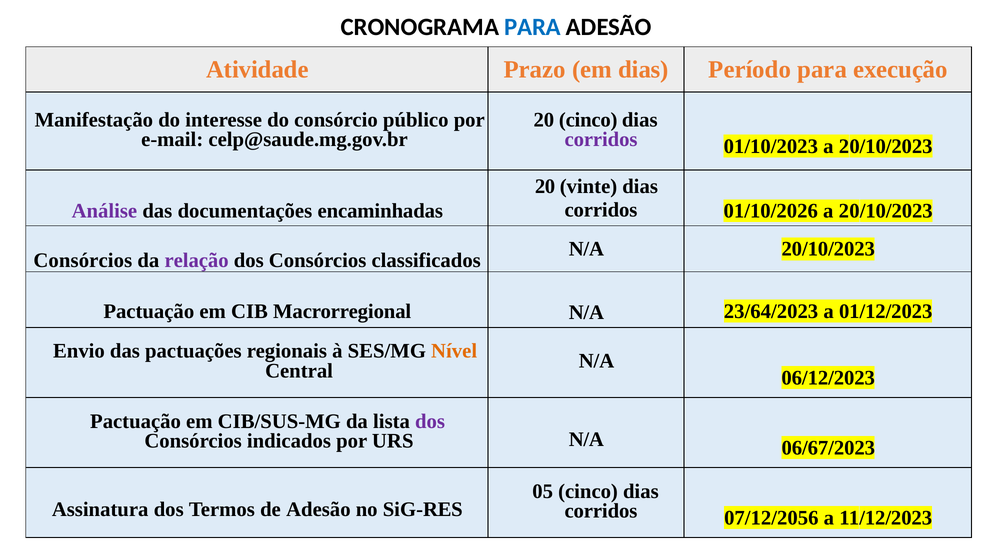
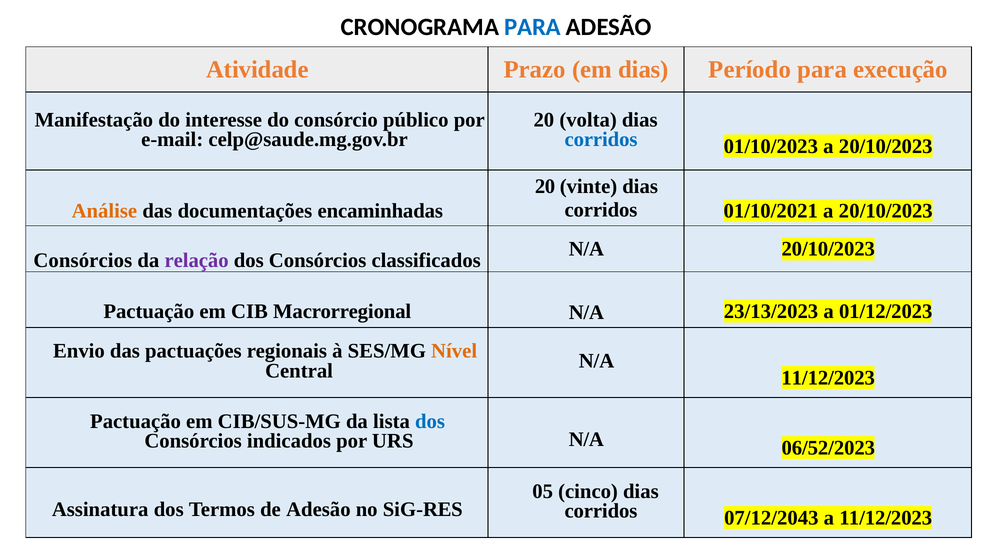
20 cinco: cinco -> volta
corridos at (601, 140) colour: purple -> blue
01/10/2026: 01/10/2026 -> 01/10/2021
Análise colour: purple -> orange
23/64/2023: 23/64/2023 -> 23/13/2023
06/12/2023 at (828, 378): 06/12/2023 -> 11/12/2023
dos at (430, 422) colour: purple -> blue
06/67/2023: 06/67/2023 -> 06/52/2023
07/12/2056: 07/12/2056 -> 07/12/2043
